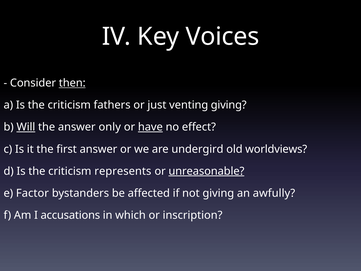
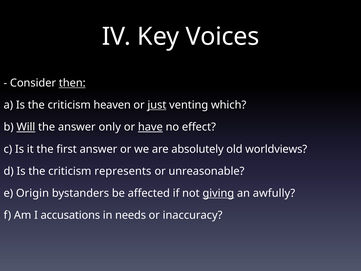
fathers: fathers -> heaven
just underline: none -> present
venting giving: giving -> which
undergird: undergird -> absolutely
unreasonable underline: present -> none
Factor: Factor -> Origin
giving at (218, 193) underline: none -> present
which: which -> needs
inscription: inscription -> inaccuracy
